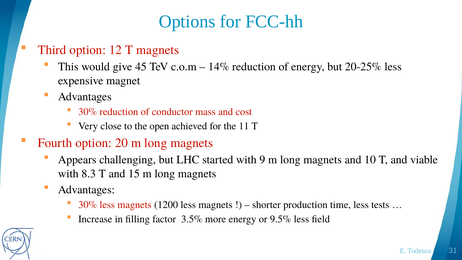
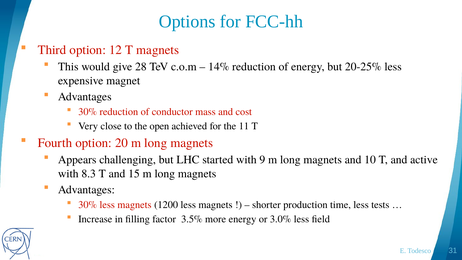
45: 45 -> 28
viable: viable -> active
9.5%: 9.5% -> 3.0%
